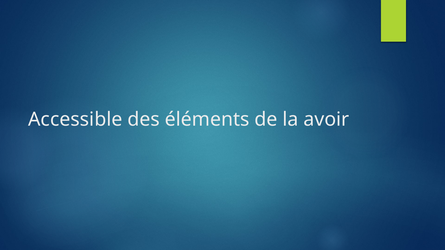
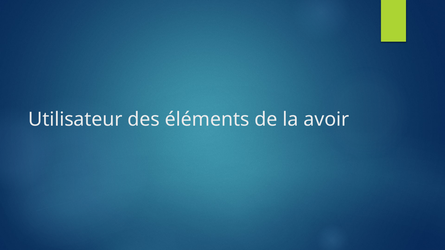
Accessible: Accessible -> Utilisateur
